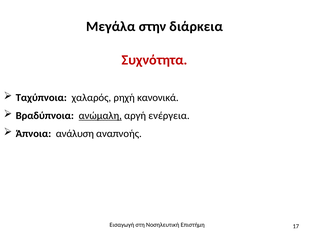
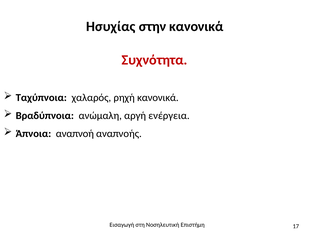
Μεγάλα: Μεγάλα -> Ησυχίας
στην διάρκεια: διάρκεια -> κανονικά
ανώμαλη underline: present -> none
ανάλυση: ανάλυση -> αναπνοή
